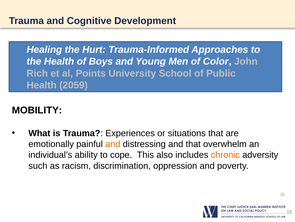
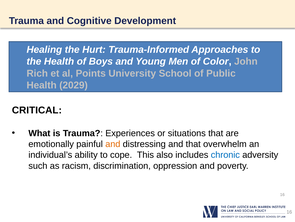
2059: 2059 -> 2029
MOBILITY: MOBILITY -> CRITICAL
chronic colour: orange -> blue
